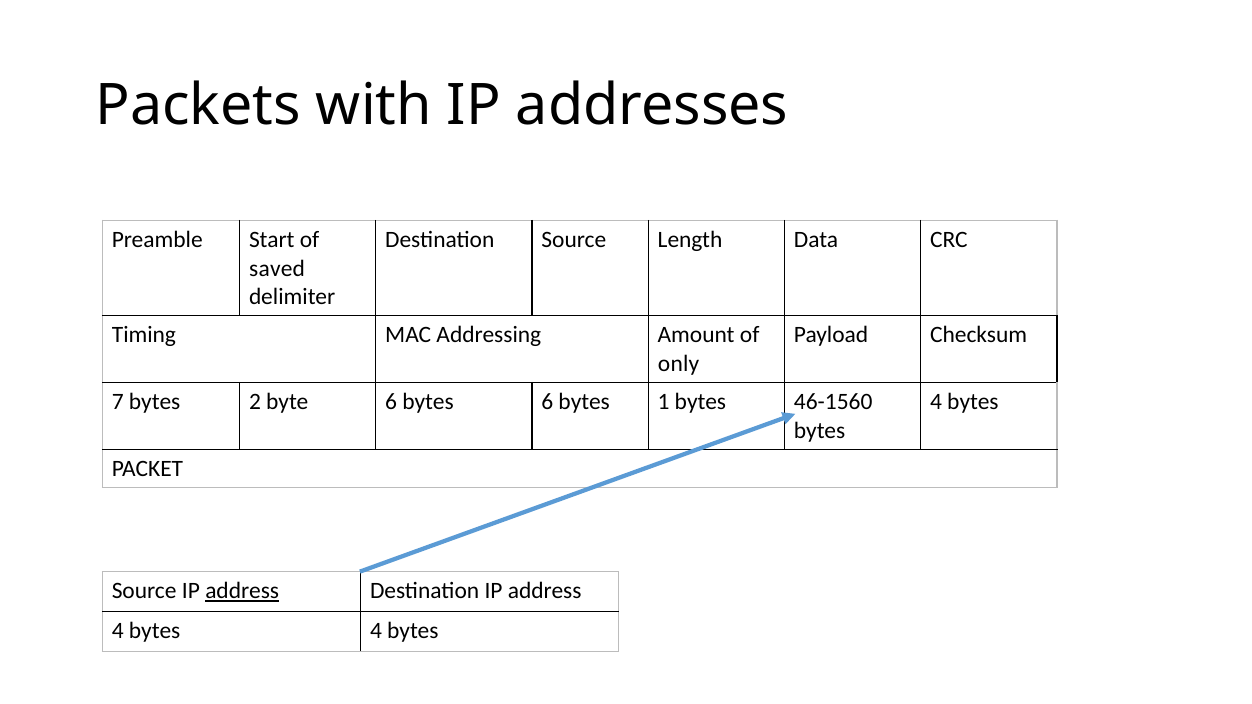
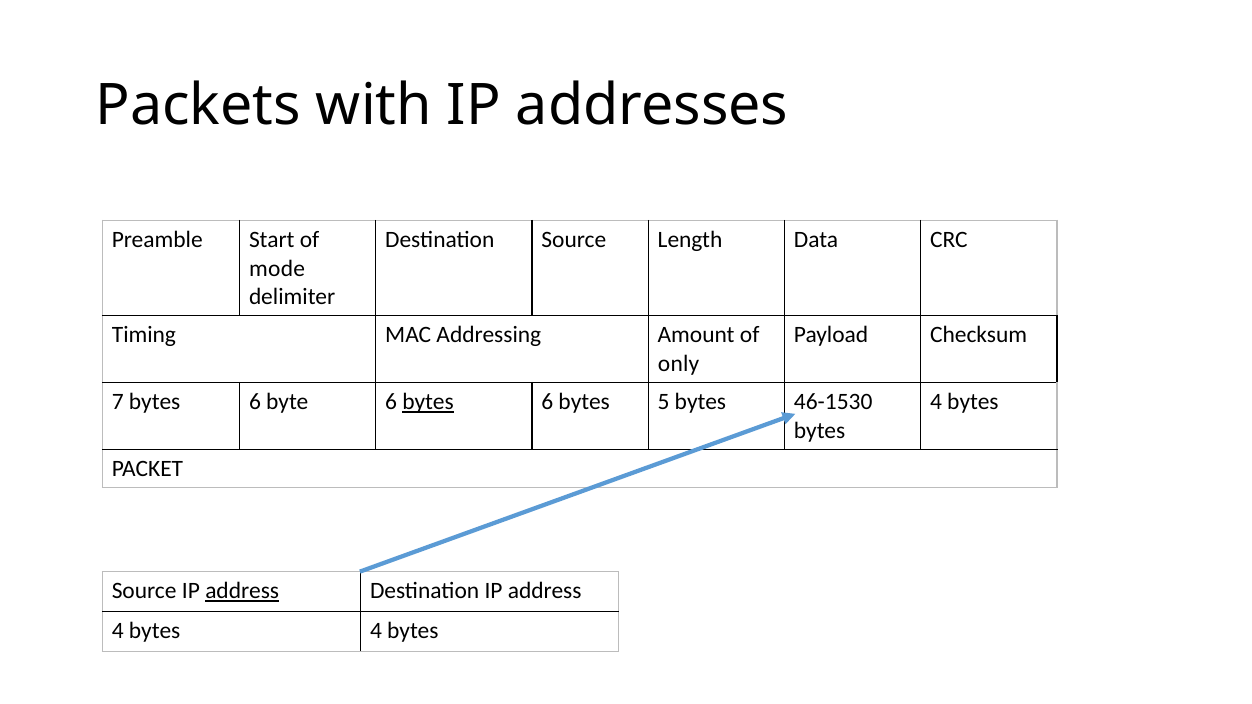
saved: saved -> mode
7 bytes 2: 2 -> 6
bytes at (428, 402) underline: none -> present
1: 1 -> 5
46-1560: 46-1560 -> 46-1530
